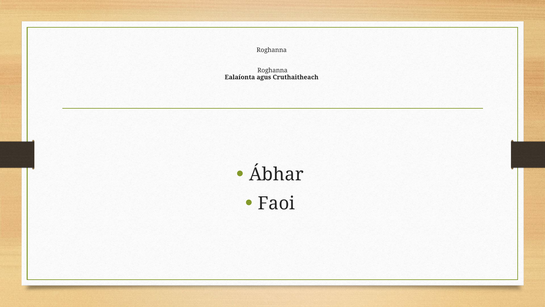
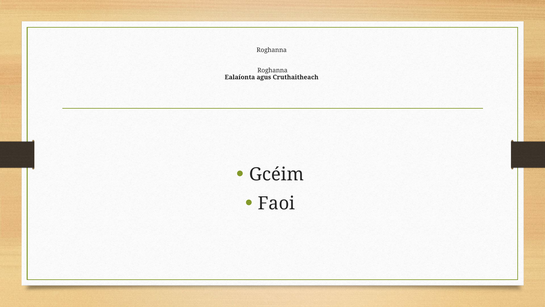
Ábhar: Ábhar -> Gcéim
